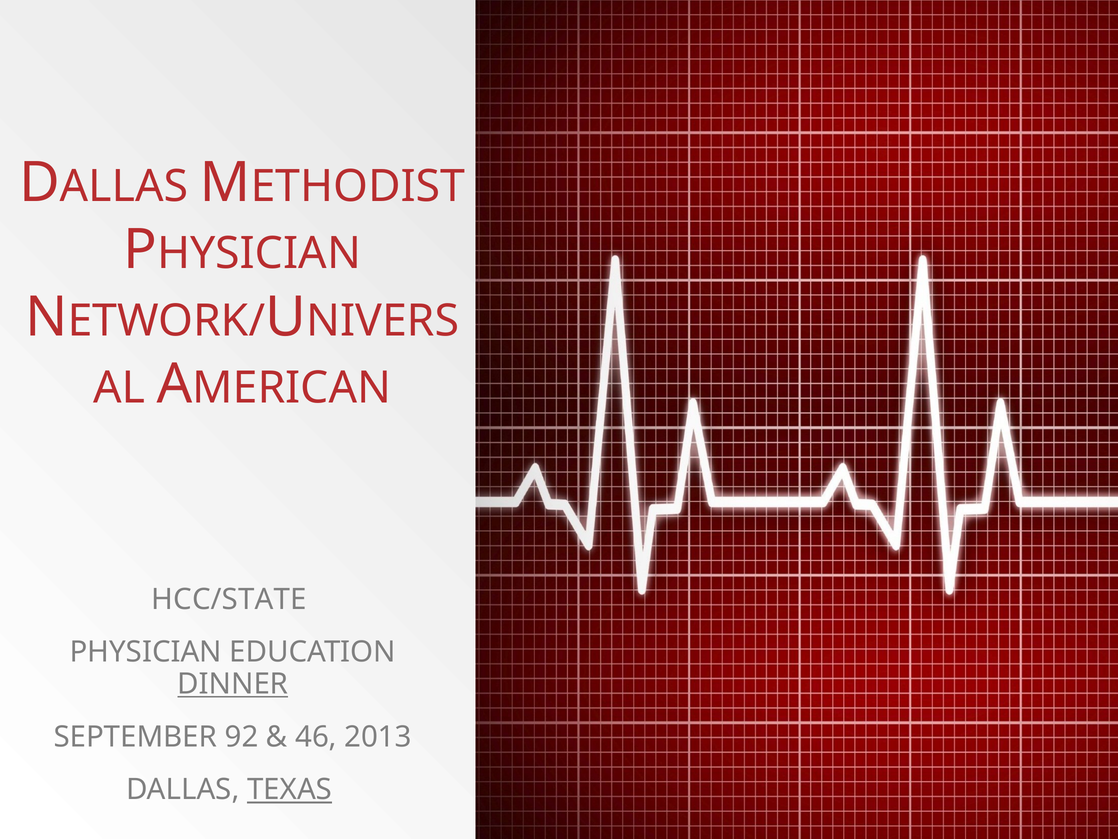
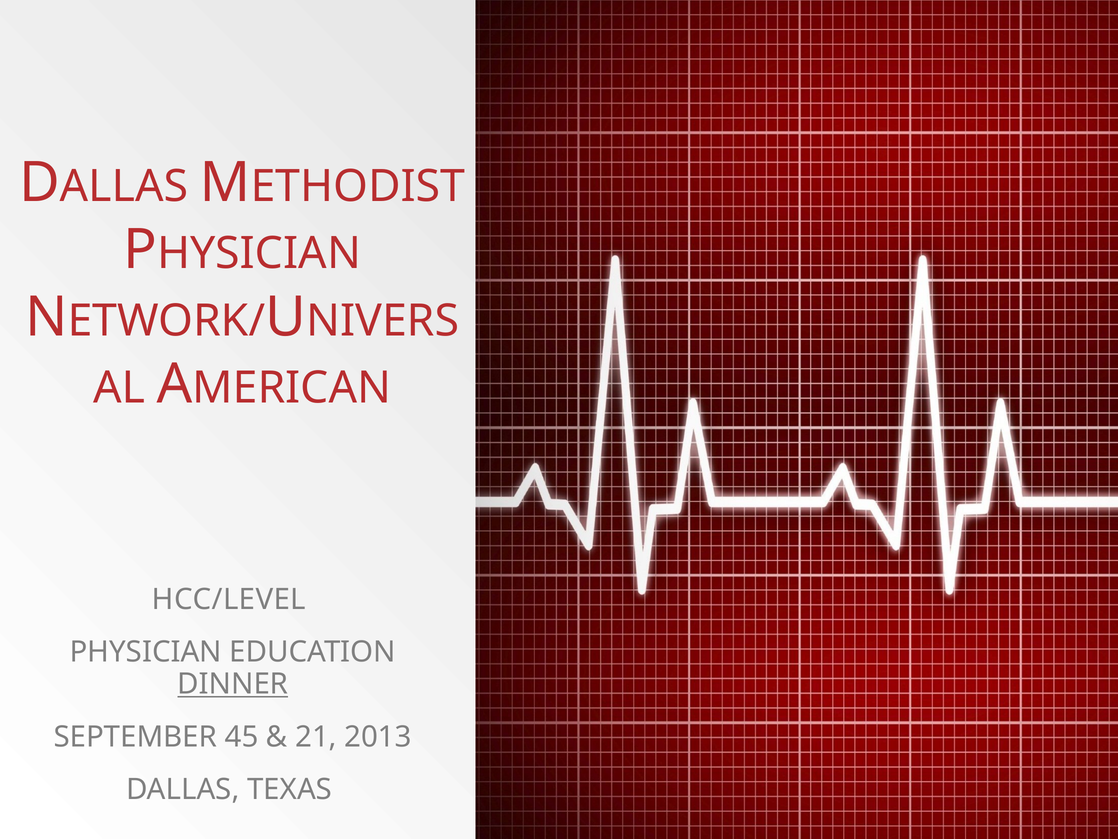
HCC/STATE: HCC/STATE -> HCC/LEVEL
92: 92 -> 45
46: 46 -> 21
TEXAS underline: present -> none
